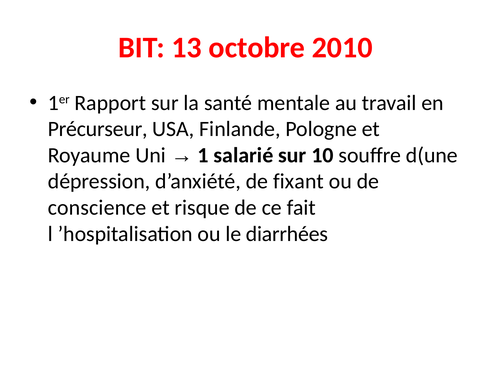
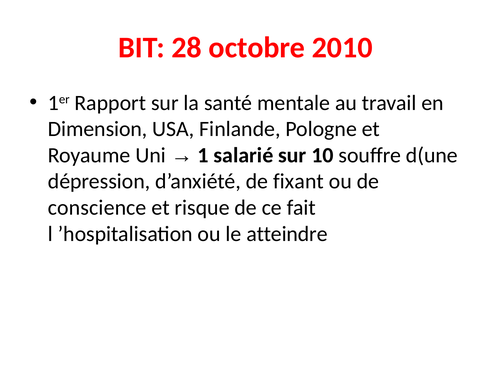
13: 13 -> 28
Précurseur: Précurseur -> Dimension
diarrhées: diarrhées -> atteindre
